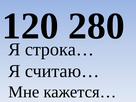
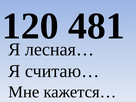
280: 280 -> 481
строка…: строка… -> лесная…
